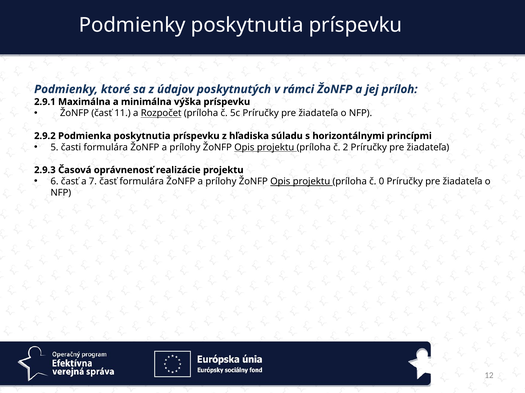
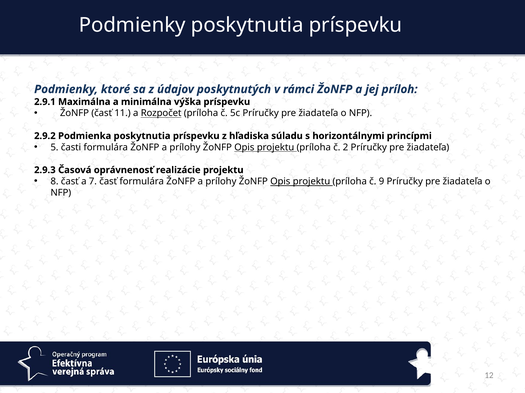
6: 6 -> 8
0: 0 -> 9
